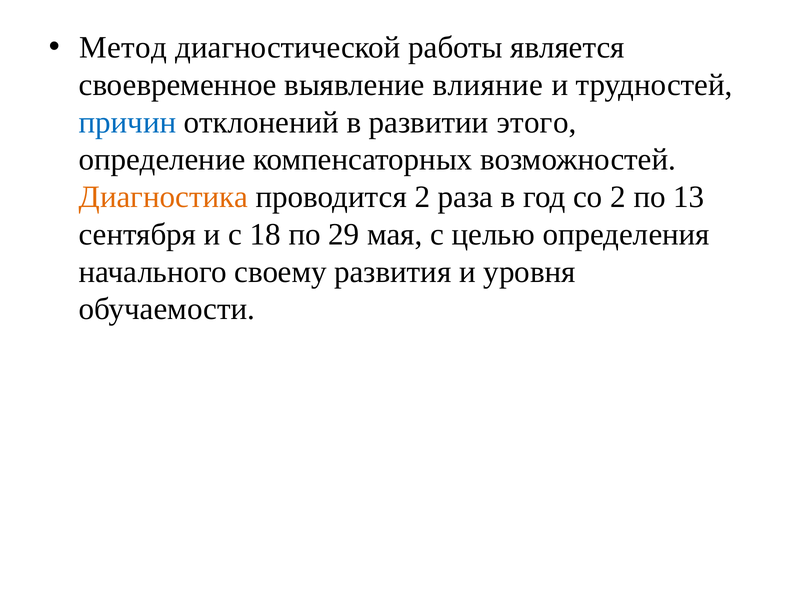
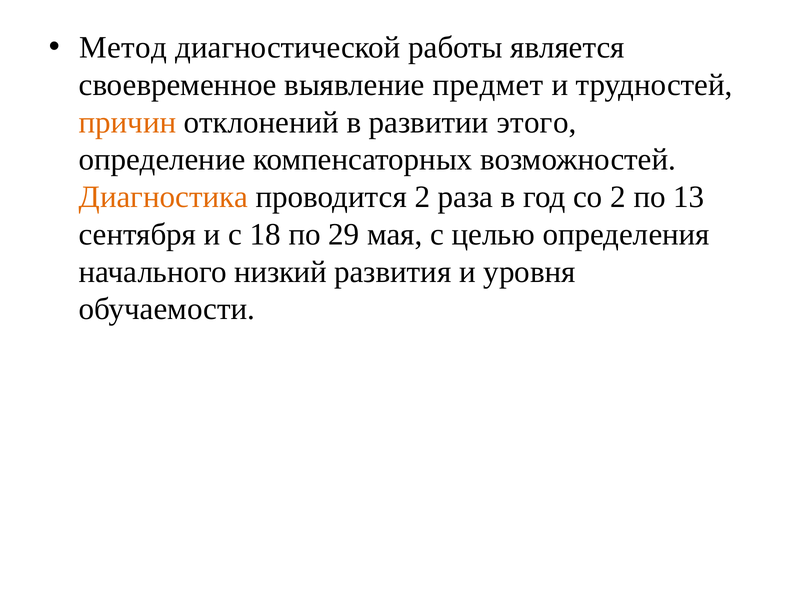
влияние: влияние -> предмет
причин colour: blue -> orange
своему: своему -> низкий
